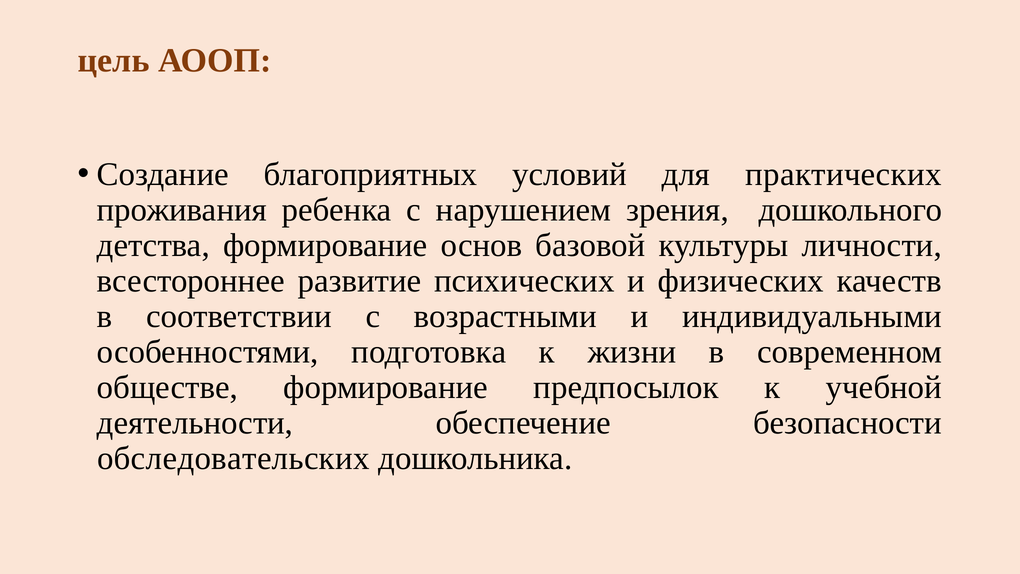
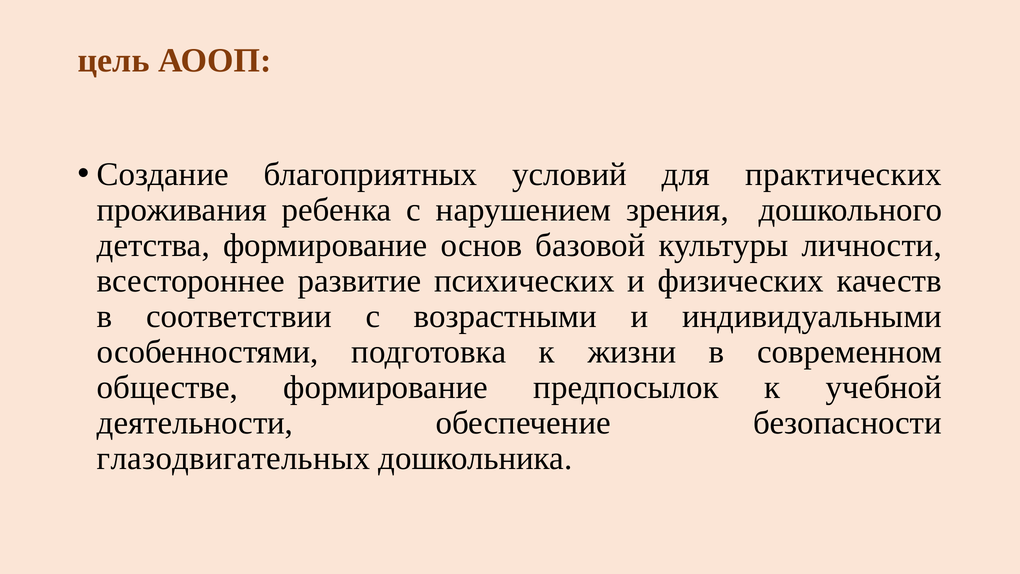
обследовательских: обследовательских -> глазодвигательных
